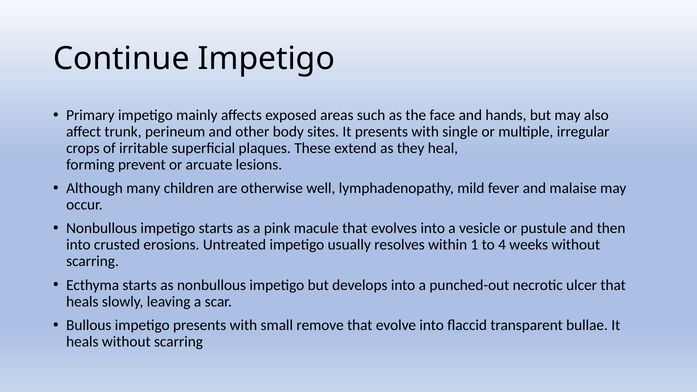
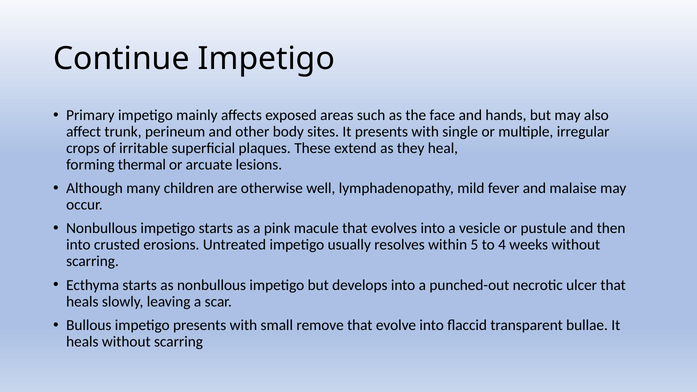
prevent: prevent -> thermal
1: 1 -> 5
